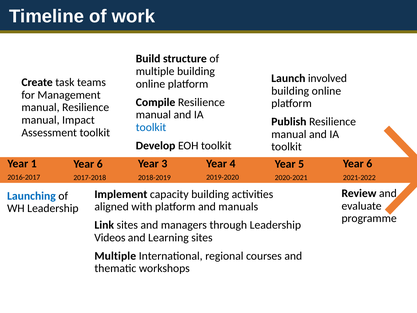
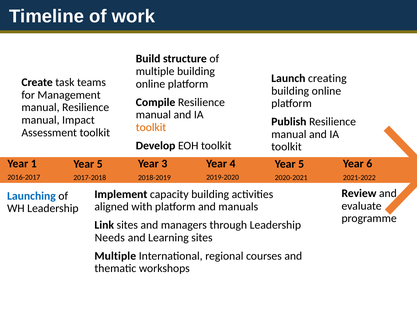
involved: involved -> creating
toolkit at (151, 127) colour: blue -> orange
6 at (100, 164): 6 -> 5
Videos: Videos -> Needs
